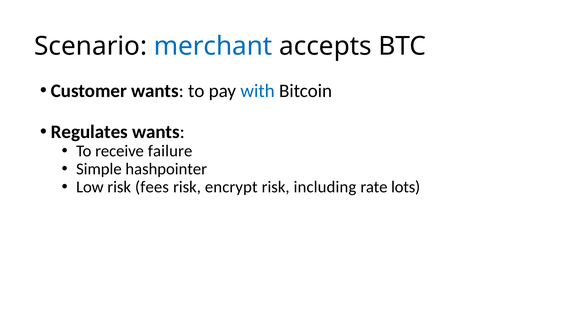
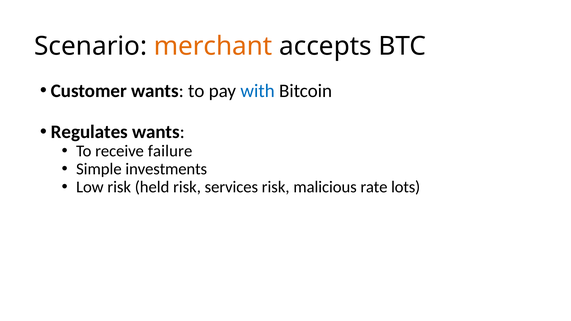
merchant colour: blue -> orange
hashpointer: hashpointer -> investments
fees: fees -> held
encrypt: encrypt -> services
including: including -> malicious
